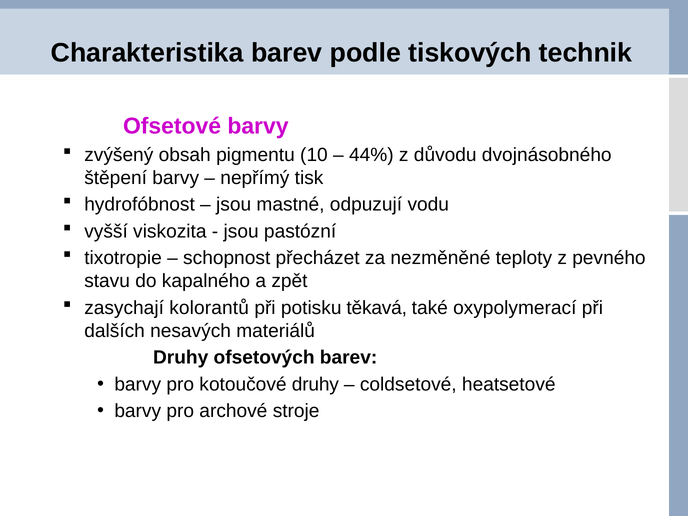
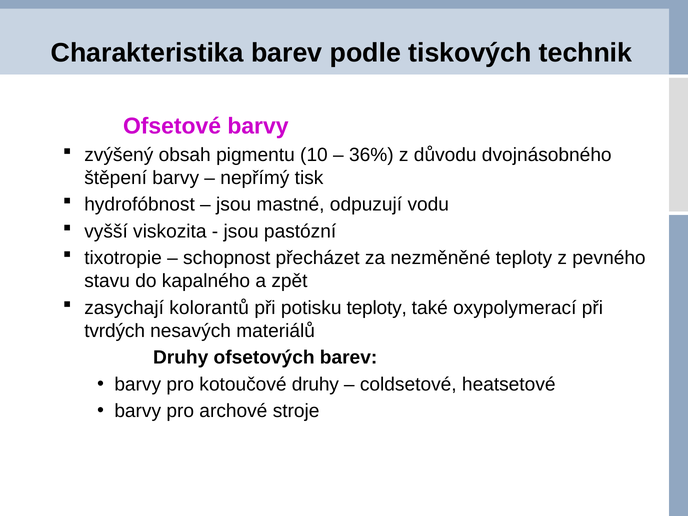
44%: 44% -> 36%
potisku těkavá: těkavá -> teploty
dalších: dalších -> tvrdých
